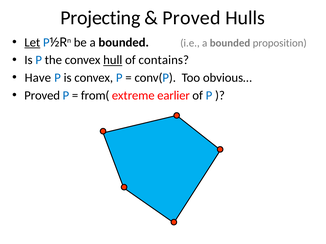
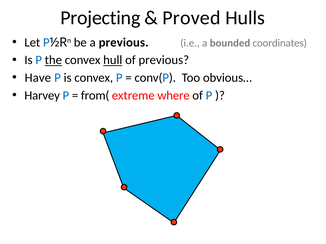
Let underline: present -> none
be a bounded: bounded -> previous
proposition: proposition -> coordinates
the underline: none -> present
of contains: contains -> previous
Proved at (42, 96): Proved -> Harvey
earlier: earlier -> where
